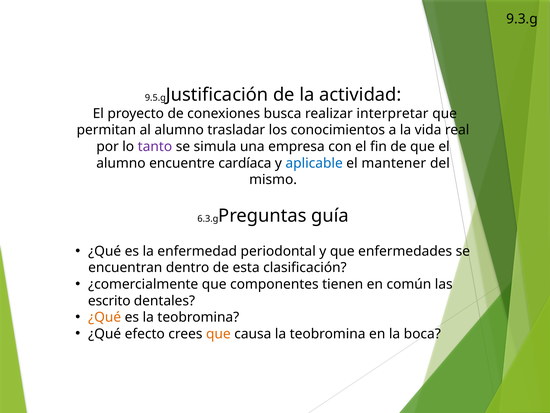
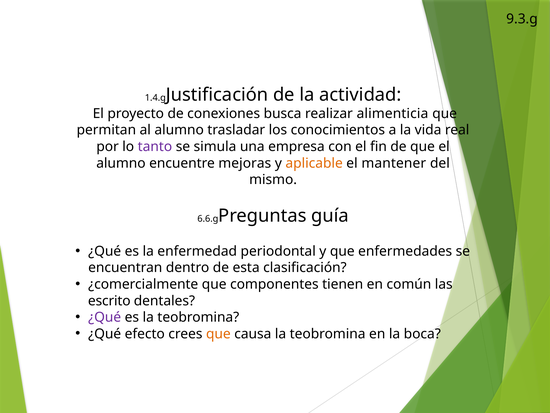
9.5.g: 9.5.g -> 1.4.g
interpretar: interpretar -> alimenticia
cardíaca: cardíaca -> mejoras
aplicable colour: blue -> orange
6.3.g: 6.3.g -> 6.6.g
¿Qué at (105, 317) colour: orange -> purple
